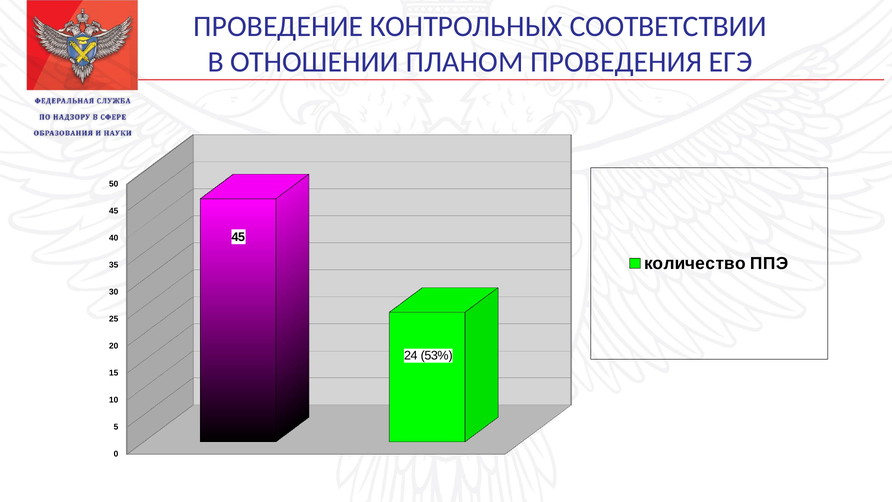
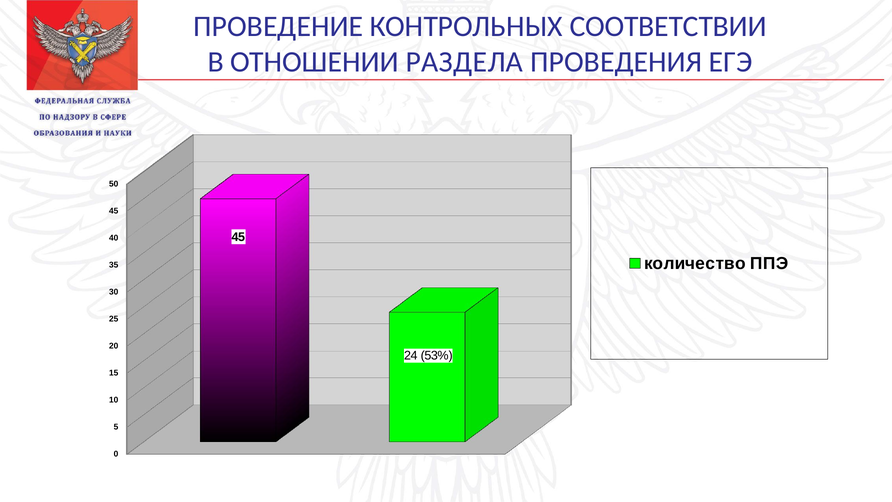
ПЛАНОМ: ПЛАНОМ -> РАЗДЕЛА
